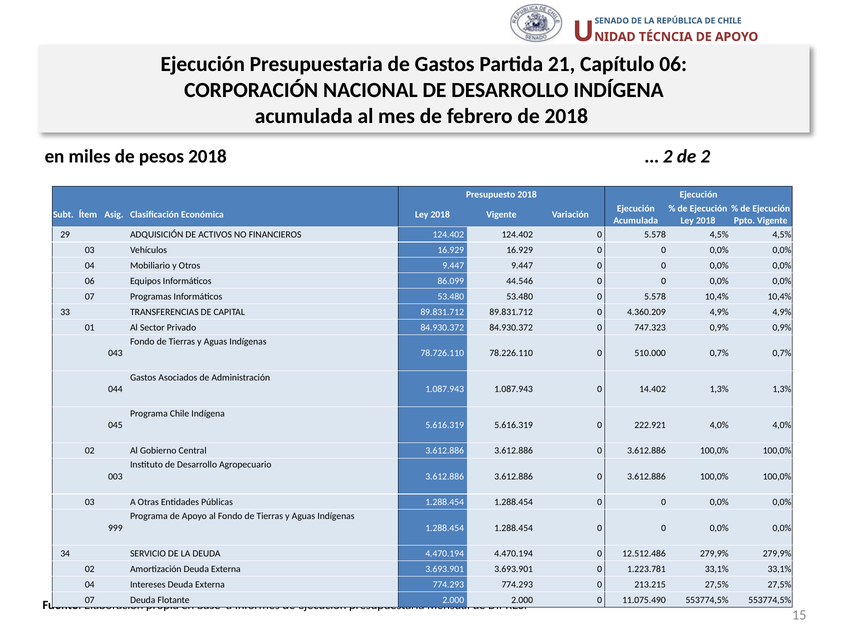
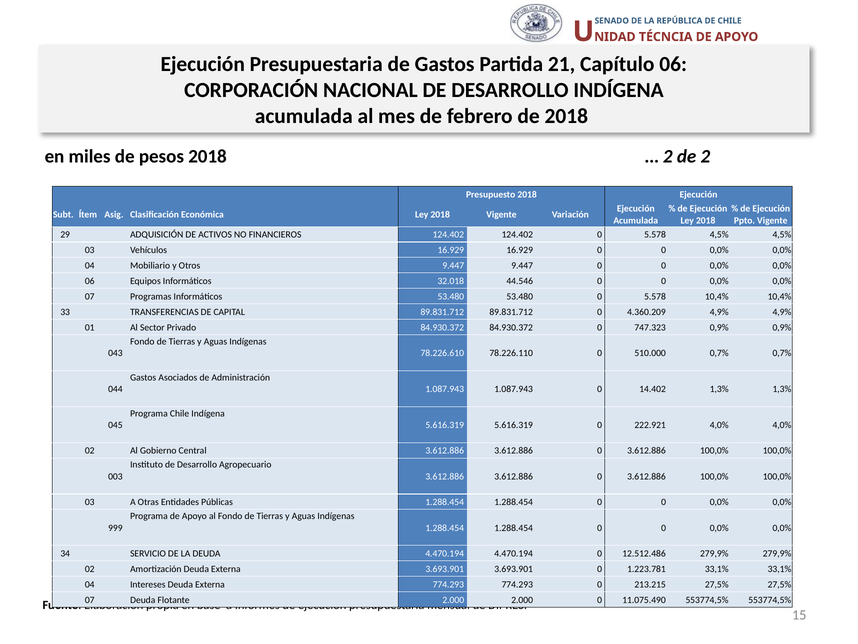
86.099: 86.099 -> 32.018
78.726.110: 78.726.110 -> 78.226.610
